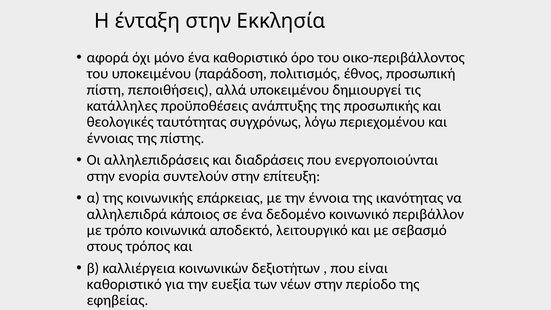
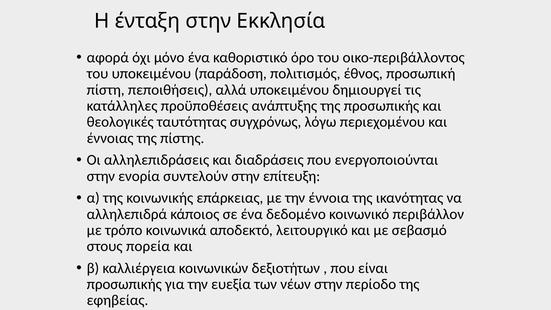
τρόπος: τρόπος -> πορεία
καθοριστικό at (124, 284): καθοριστικό -> προσωπικής
